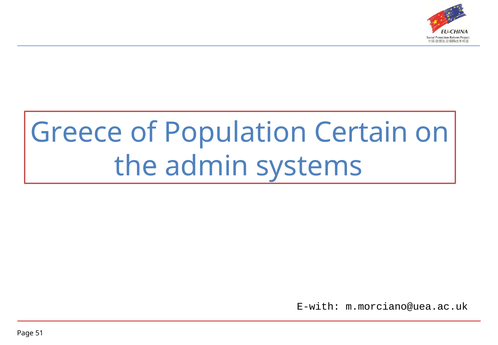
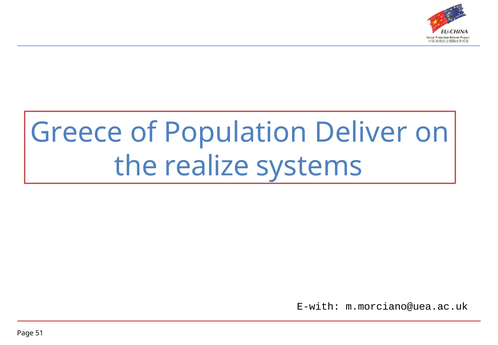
Certain: Certain -> Deliver
admin: admin -> realize
